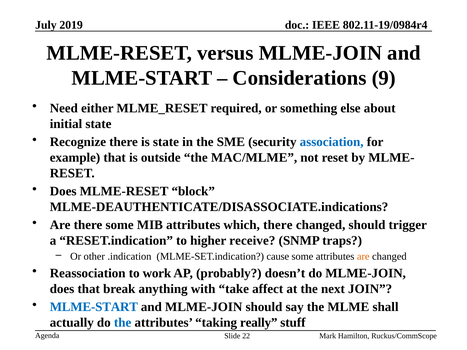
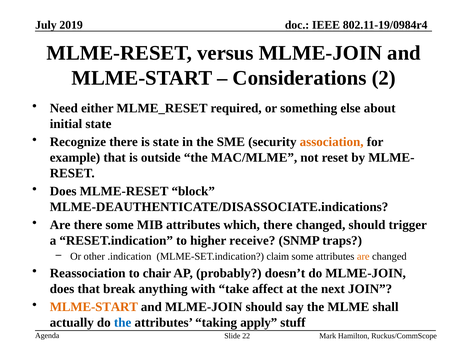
9: 9 -> 2
association colour: blue -> orange
cause: cause -> claim
work: work -> chair
MLME-START at (94, 307) colour: blue -> orange
really: really -> apply
